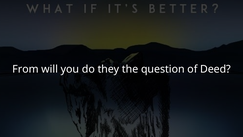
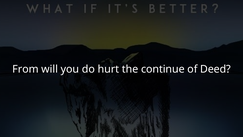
they: they -> hurt
question: question -> continue
